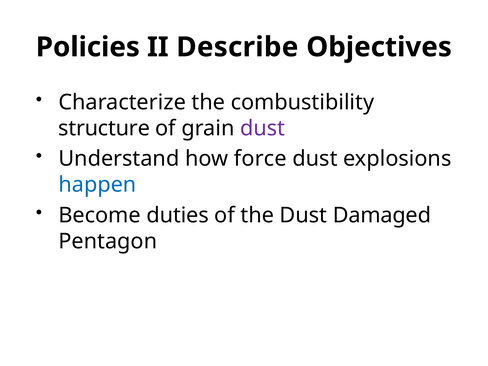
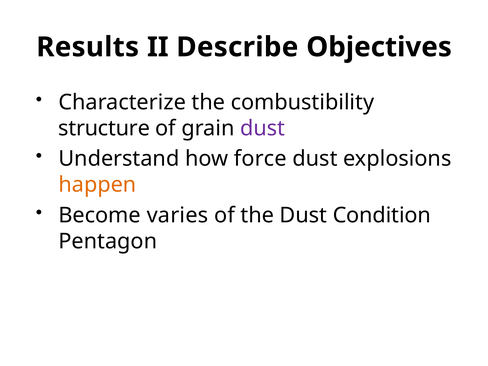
Policies: Policies -> Results
happen colour: blue -> orange
duties: duties -> varies
Damaged: Damaged -> Condition
